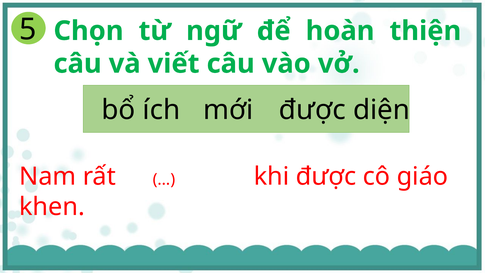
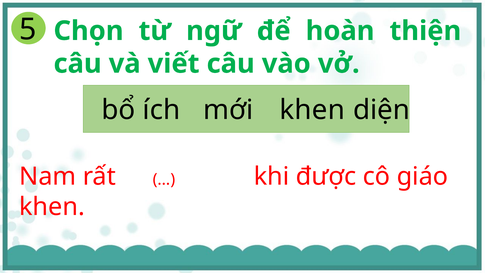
được at (312, 110): được -> khen
